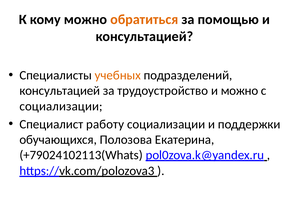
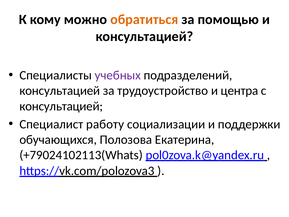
учебных colour: orange -> purple
и можно: можно -> центра
социализации at (61, 106): социализации -> консультацией
